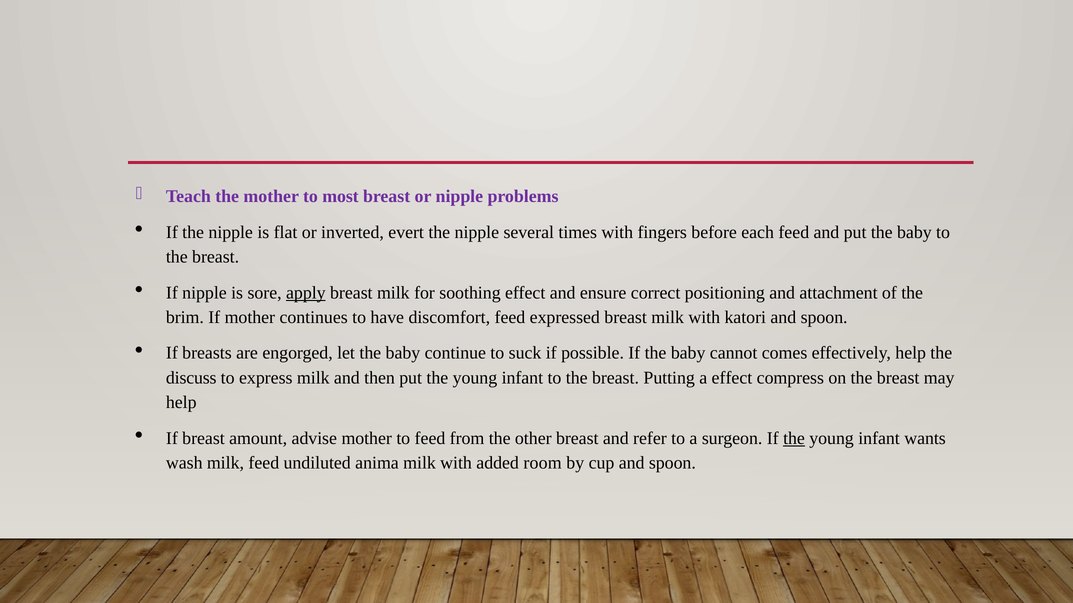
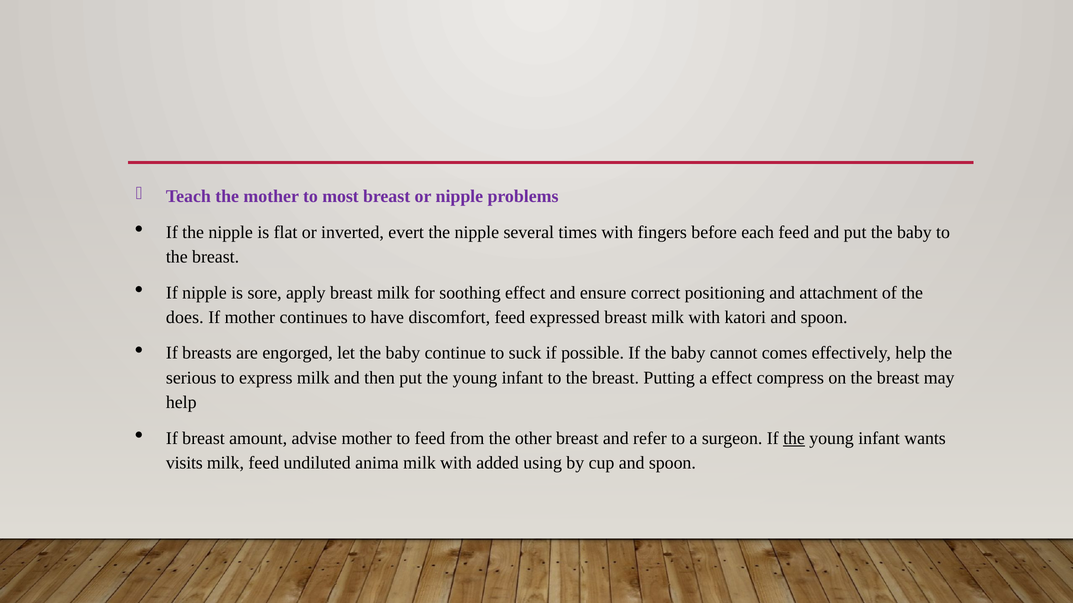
apply underline: present -> none
brim: brim -> does
discuss: discuss -> serious
wash: wash -> visits
room: room -> using
